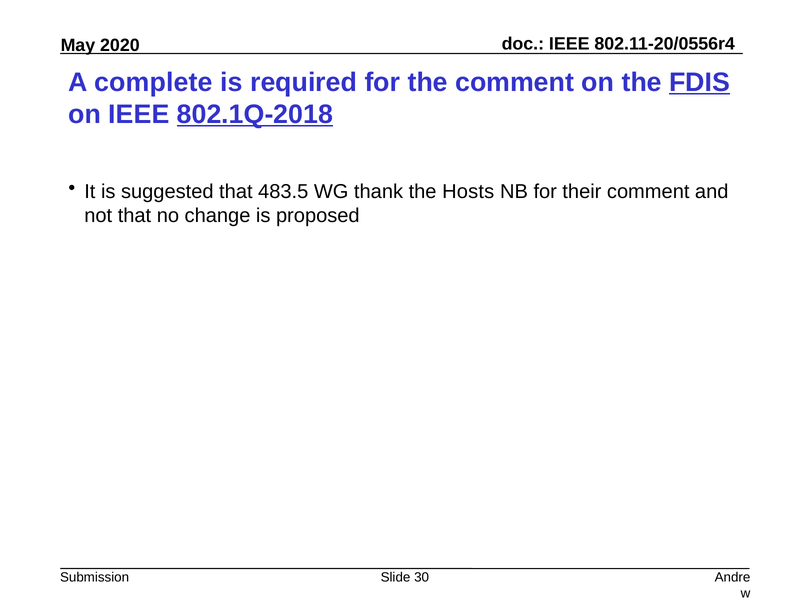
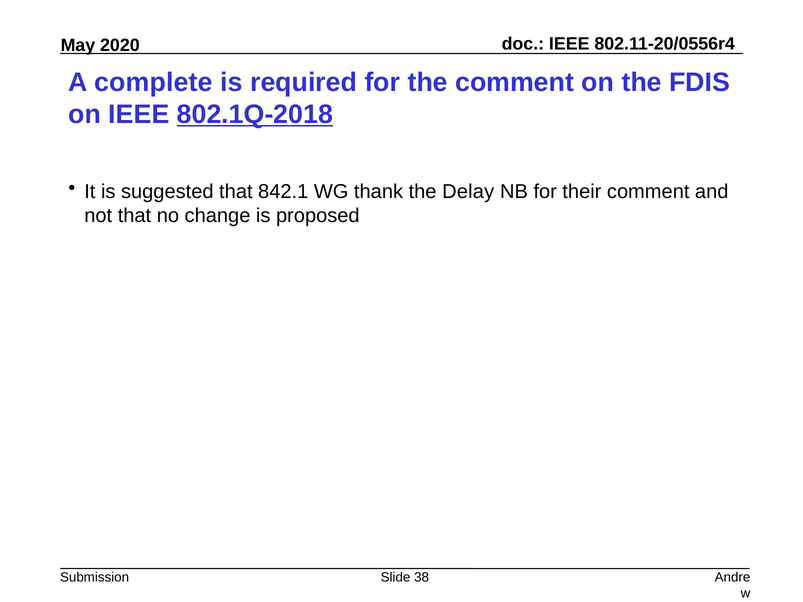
FDIS underline: present -> none
483.5: 483.5 -> 842.1
Hosts: Hosts -> Delay
30: 30 -> 38
